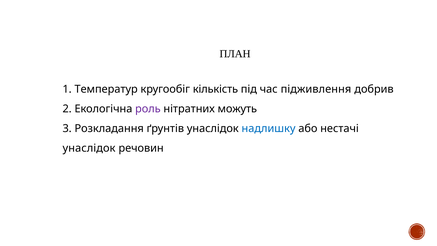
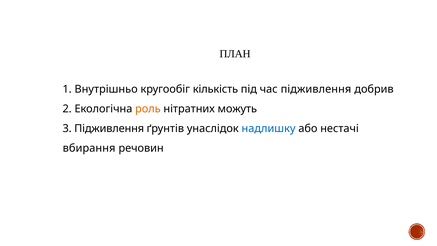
Температур: Температур -> Внутрішньо
роль colour: purple -> orange
3 Розкладання: Розкладання -> Підживлення
унаслідок at (89, 148): унаслідок -> вбирання
